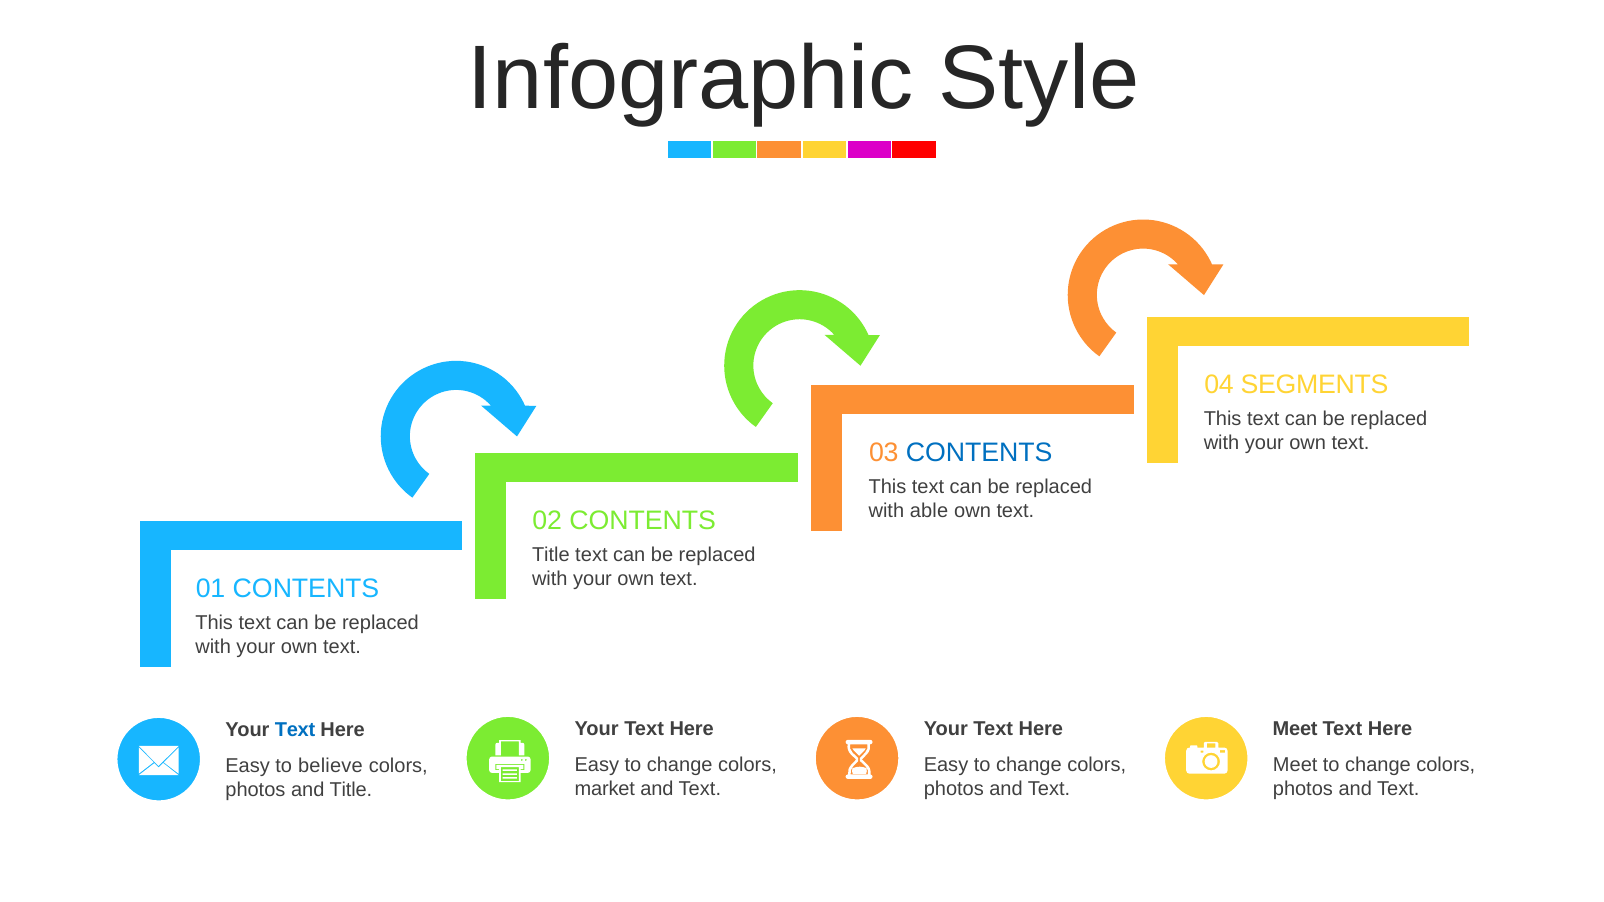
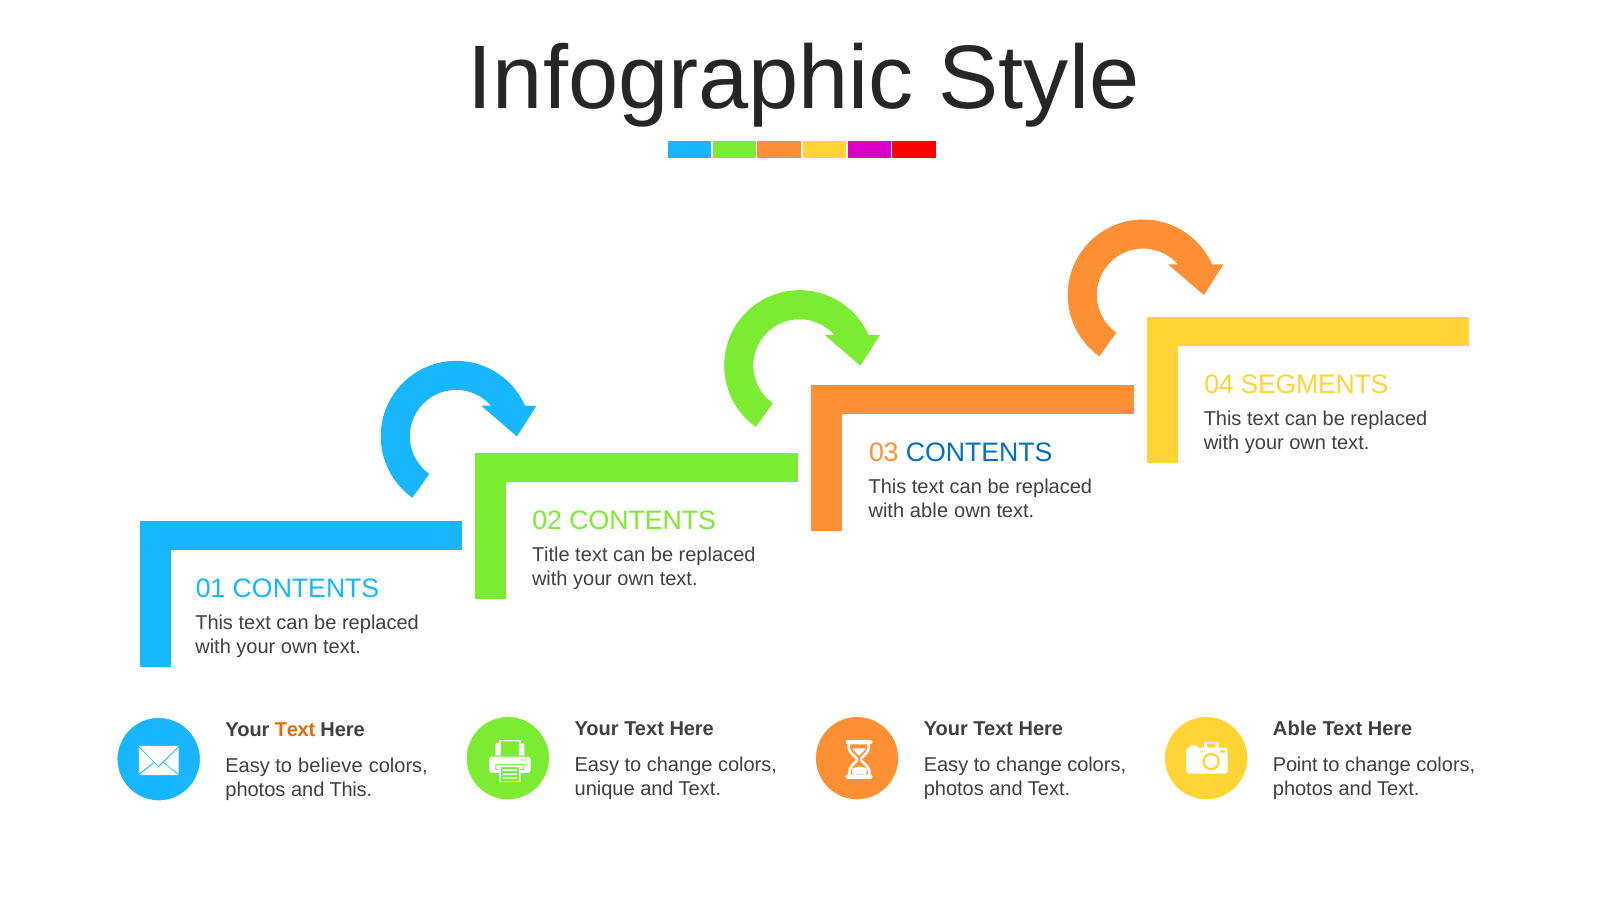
Meet at (1295, 729): Meet -> Able
Text at (295, 730) colour: blue -> orange
Meet at (1295, 765): Meet -> Point
market: market -> unique
and Title: Title -> This
